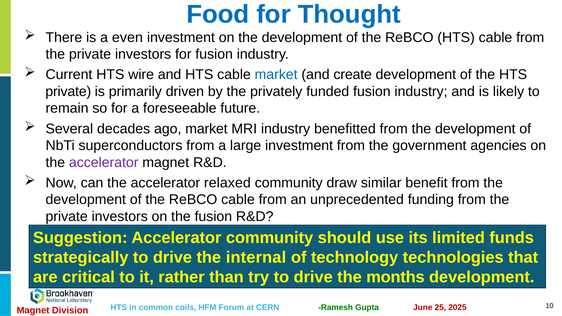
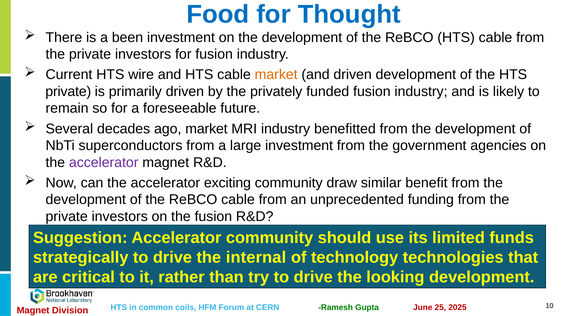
even: even -> been
market at (276, 75) colour: blue -> orange
and create: create -> driven
relaxed: relaxed -> exciting
months: months -> looking
